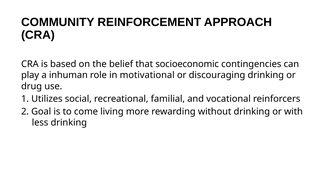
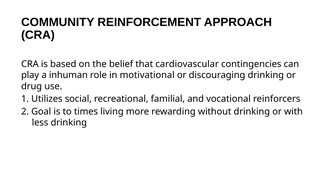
socioeconomic: socioeconomic -> cardiovascular
come: come -> times
